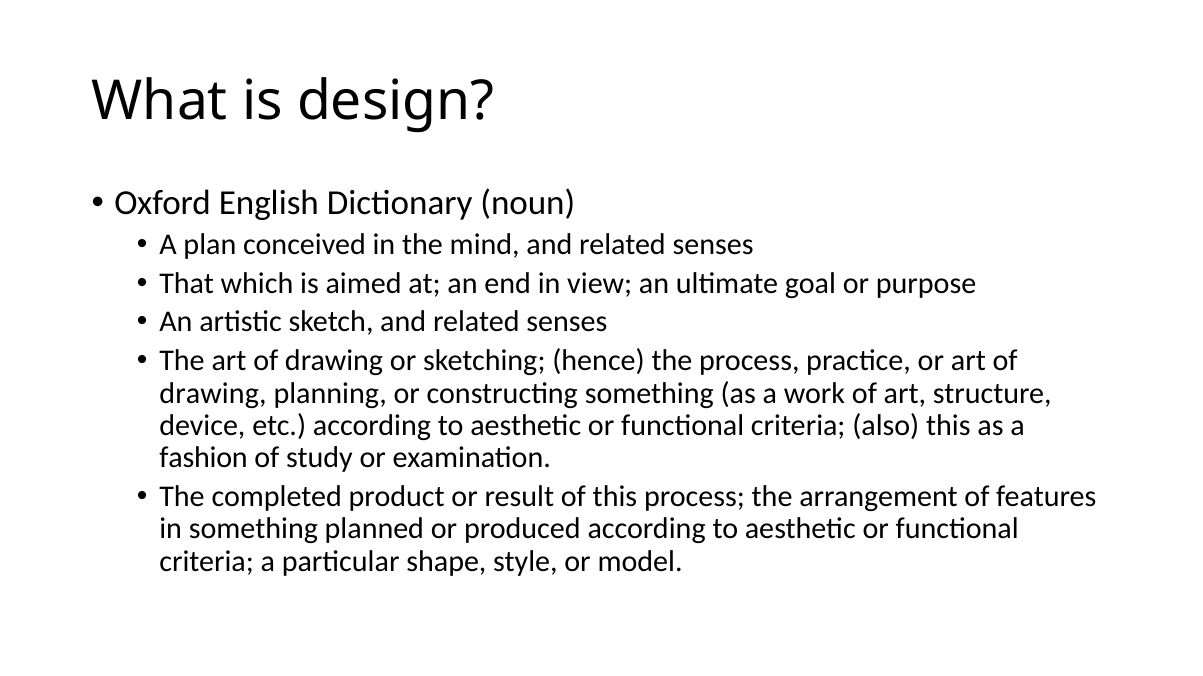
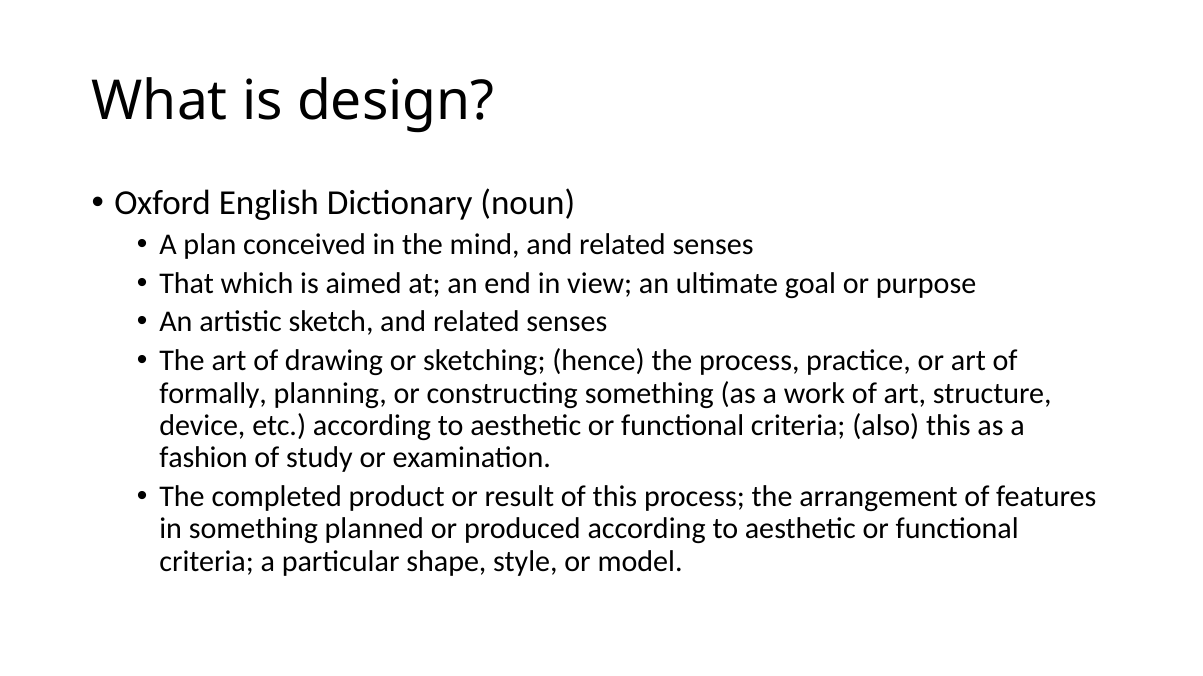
drawing at (213, 393): drawing -> formally
